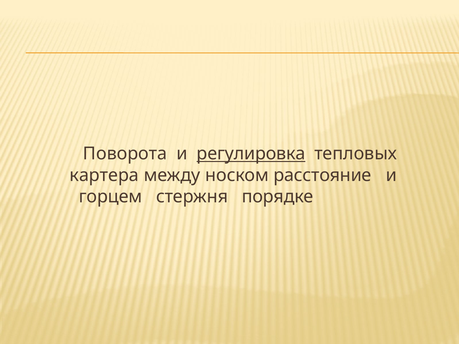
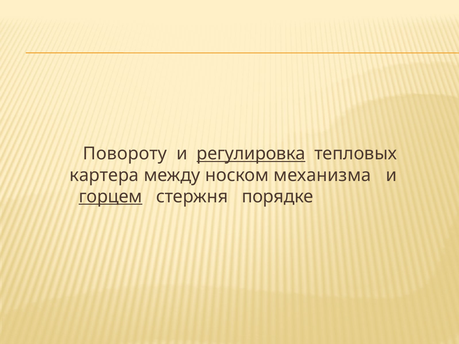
Поворота: Поворота -> Повороту
расстояние: расстояние -> механизма
горцем underline: none -> present
